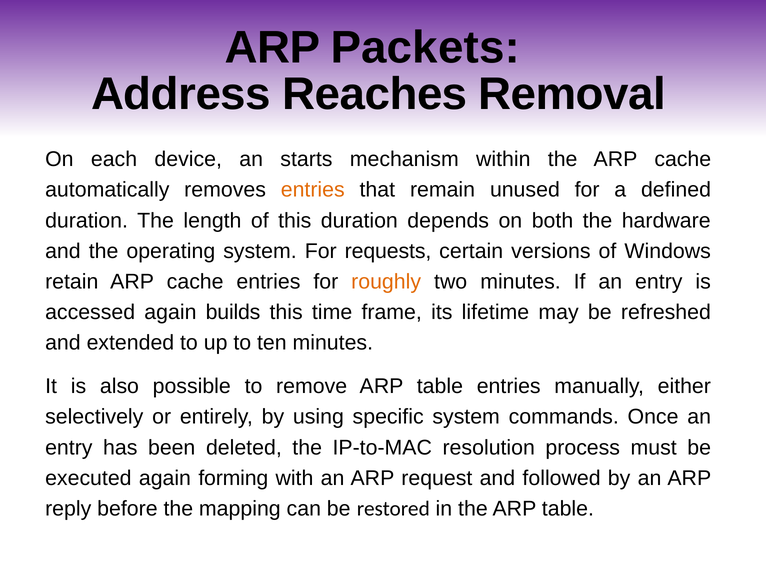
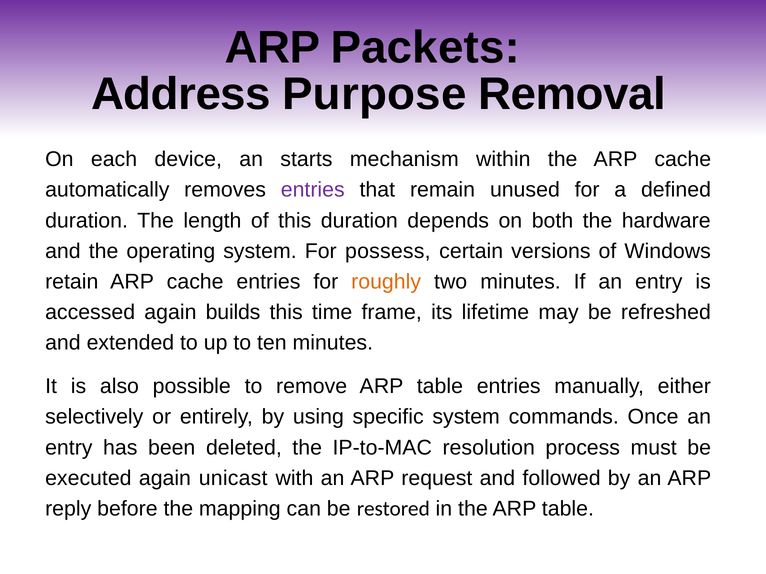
Reaches: Reaches -> Purpose
entries at (313, 190) colour: orange -> purple
requests: requests -> possess
forming: forming -> unicast
